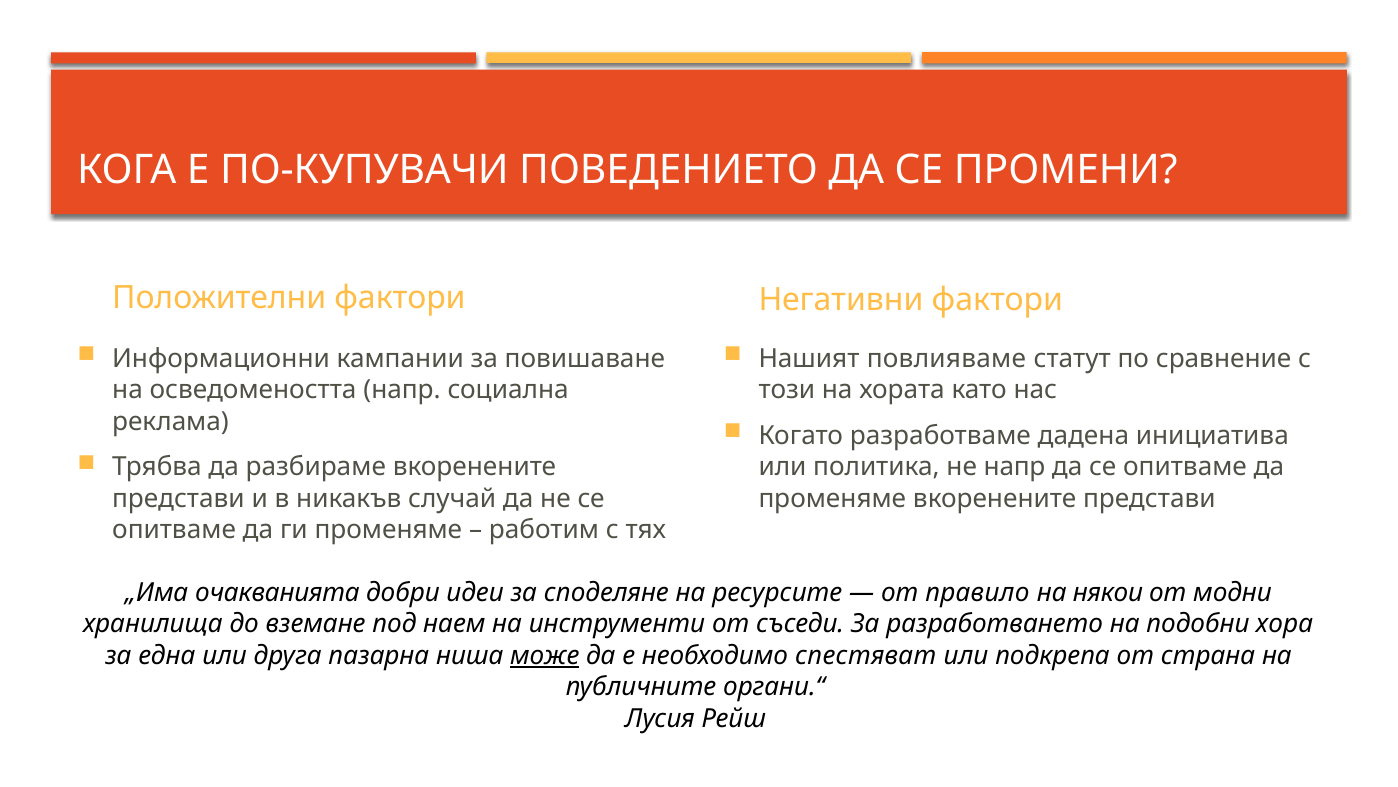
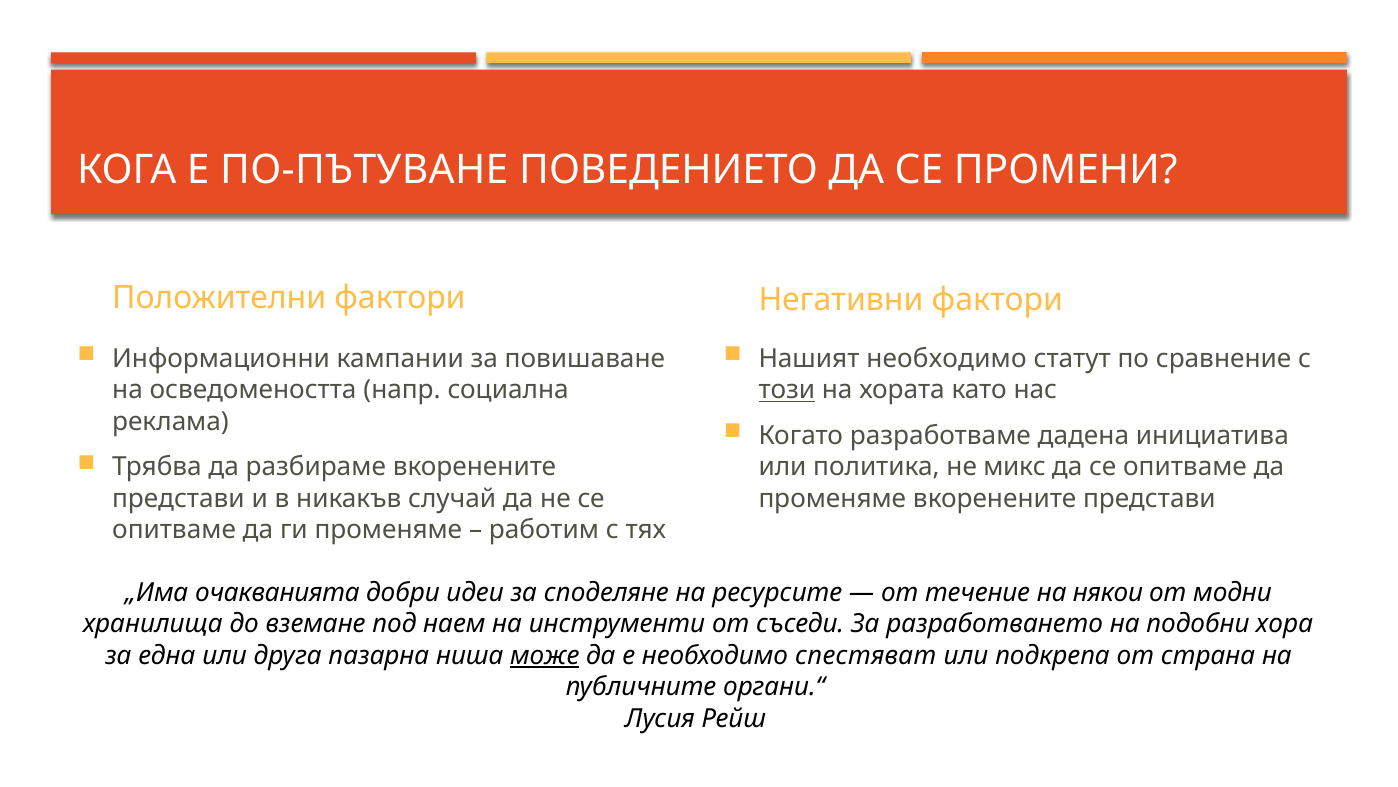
ПО-КУПУВАЧИ: ПО-КУПУВАЧИ -> ПО-ПЪТУВАНЕ
Нашият повлияваме: повлияваме -> необходимо
този underline: none -> present
не напр: напр -> микс
правило: правило -> течение
